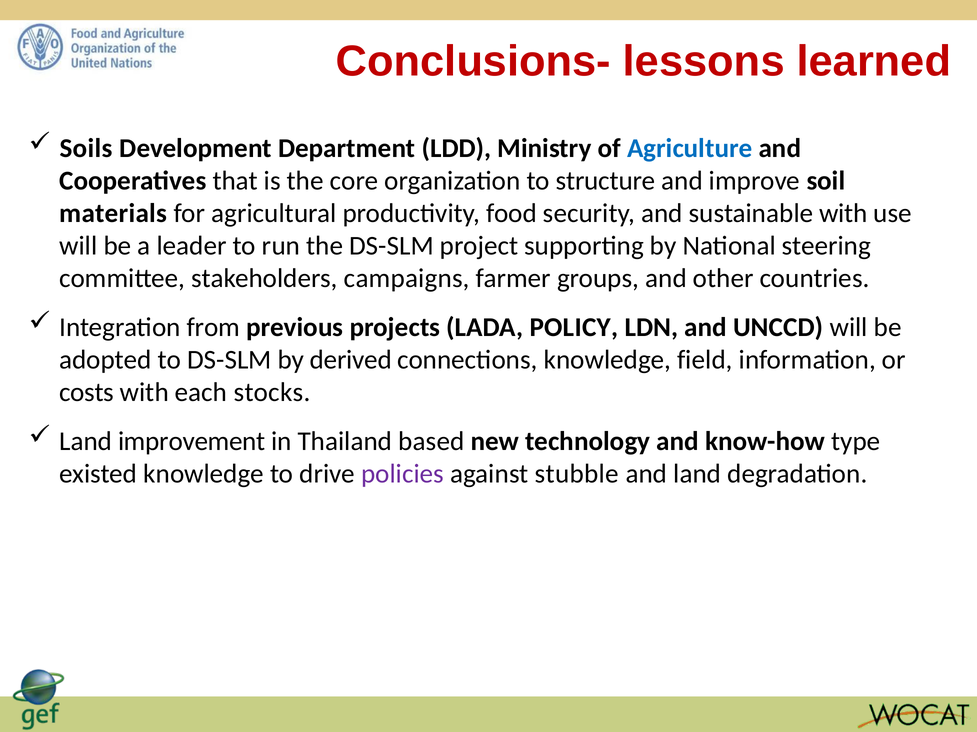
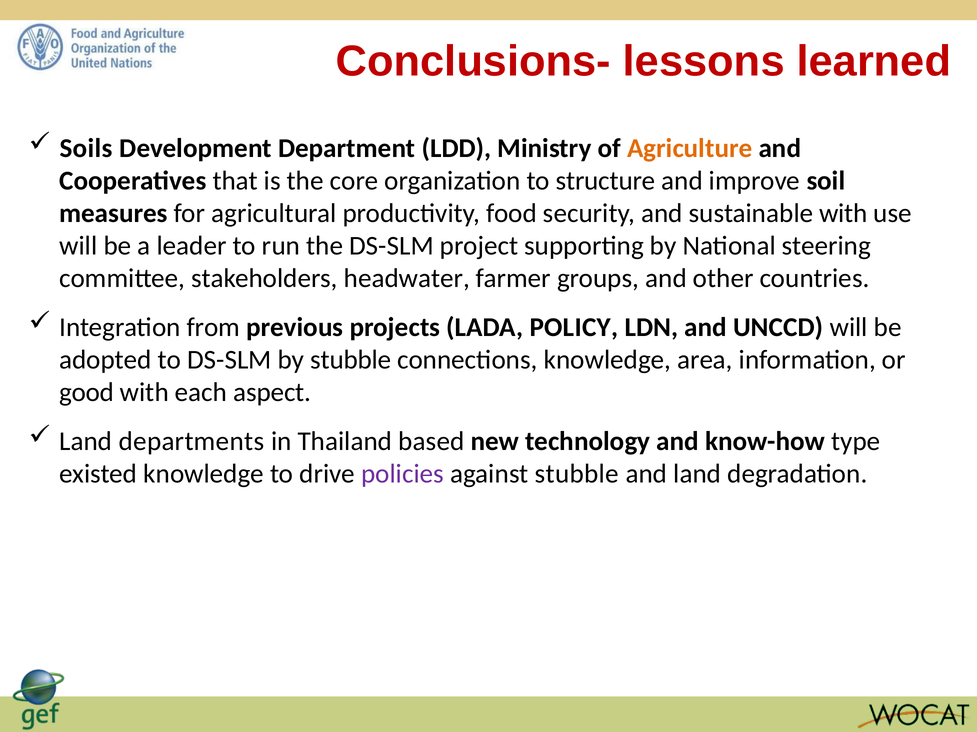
Agriculture colour: blue -> orange
materials: materials -> measures
campaigns: campaigns -> headwater
by derived: derived -> stubble
field: field -> area
costs: costs -> good
stocks: stocks -> aspect
improvement: improvement -> departments
